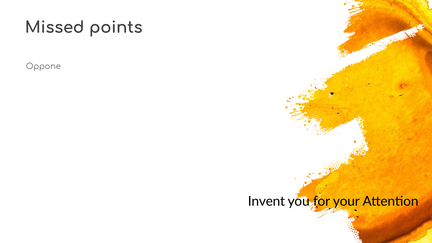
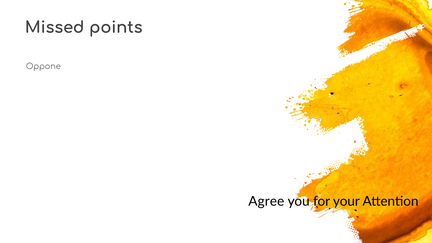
Invent: Invent -> Agree
